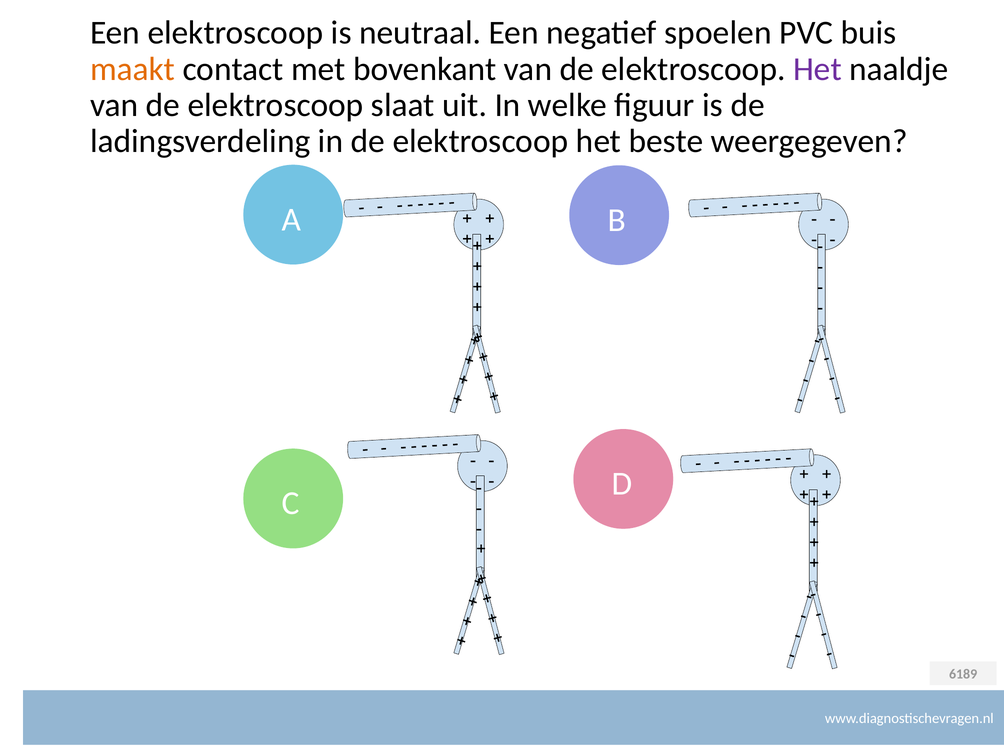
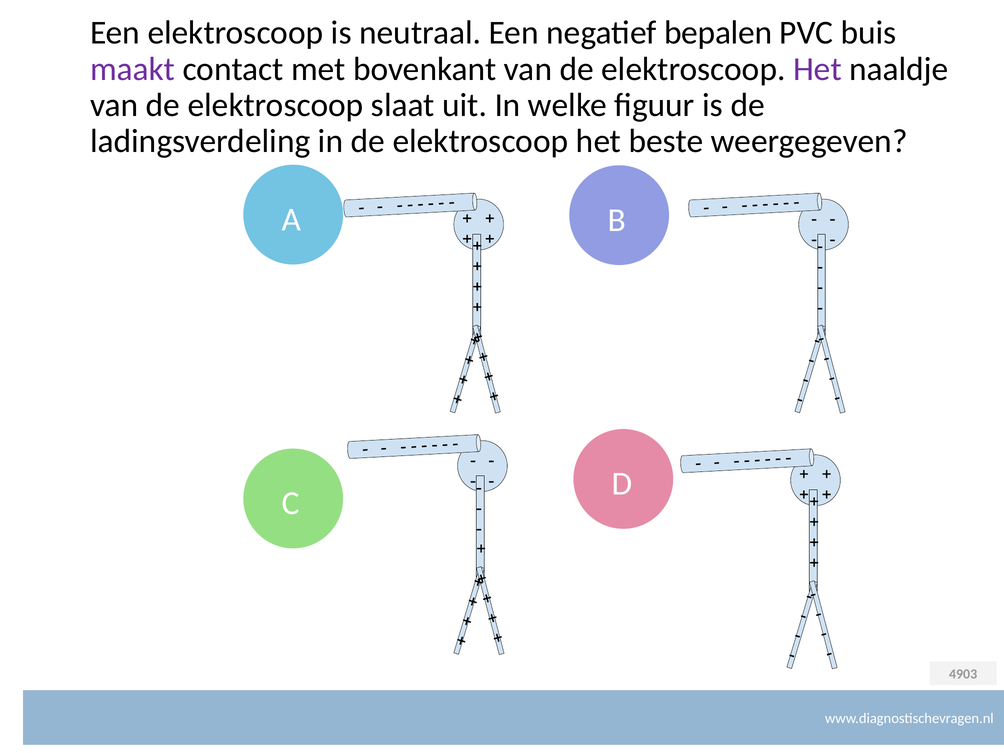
spoelen: spoelen -> bepalen
maakt colour: orange -> purple
6189: 6189 -> 4903
